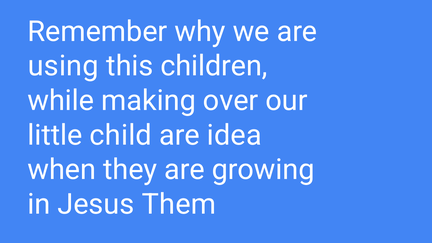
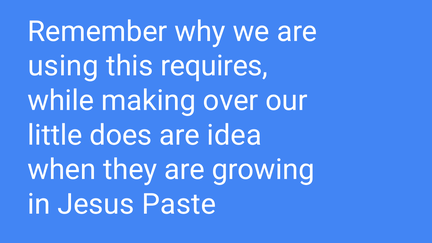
children: children -> requires
child: child -> does
Them: Them -> Paste
